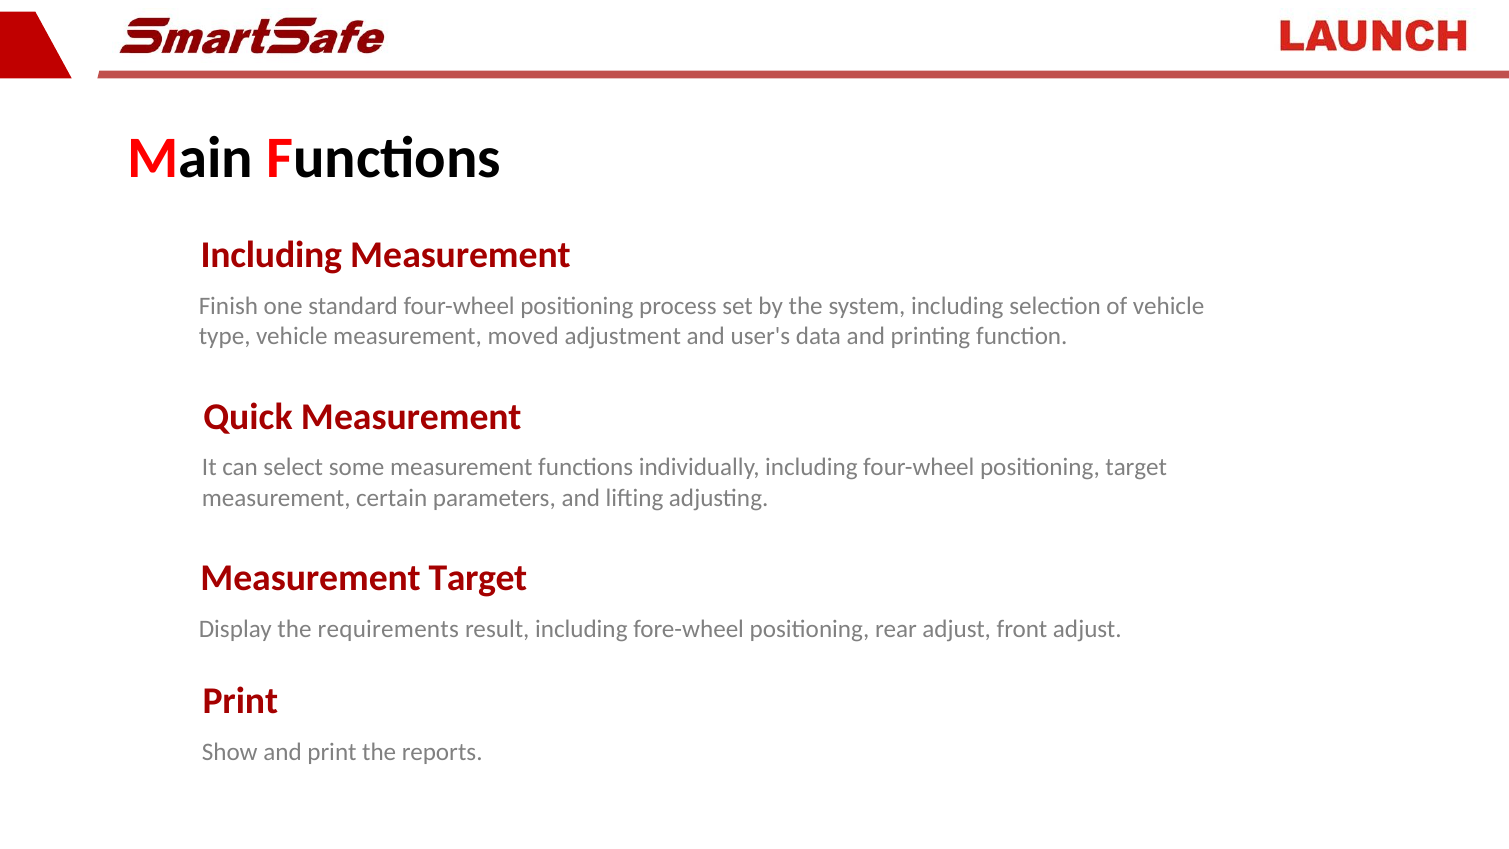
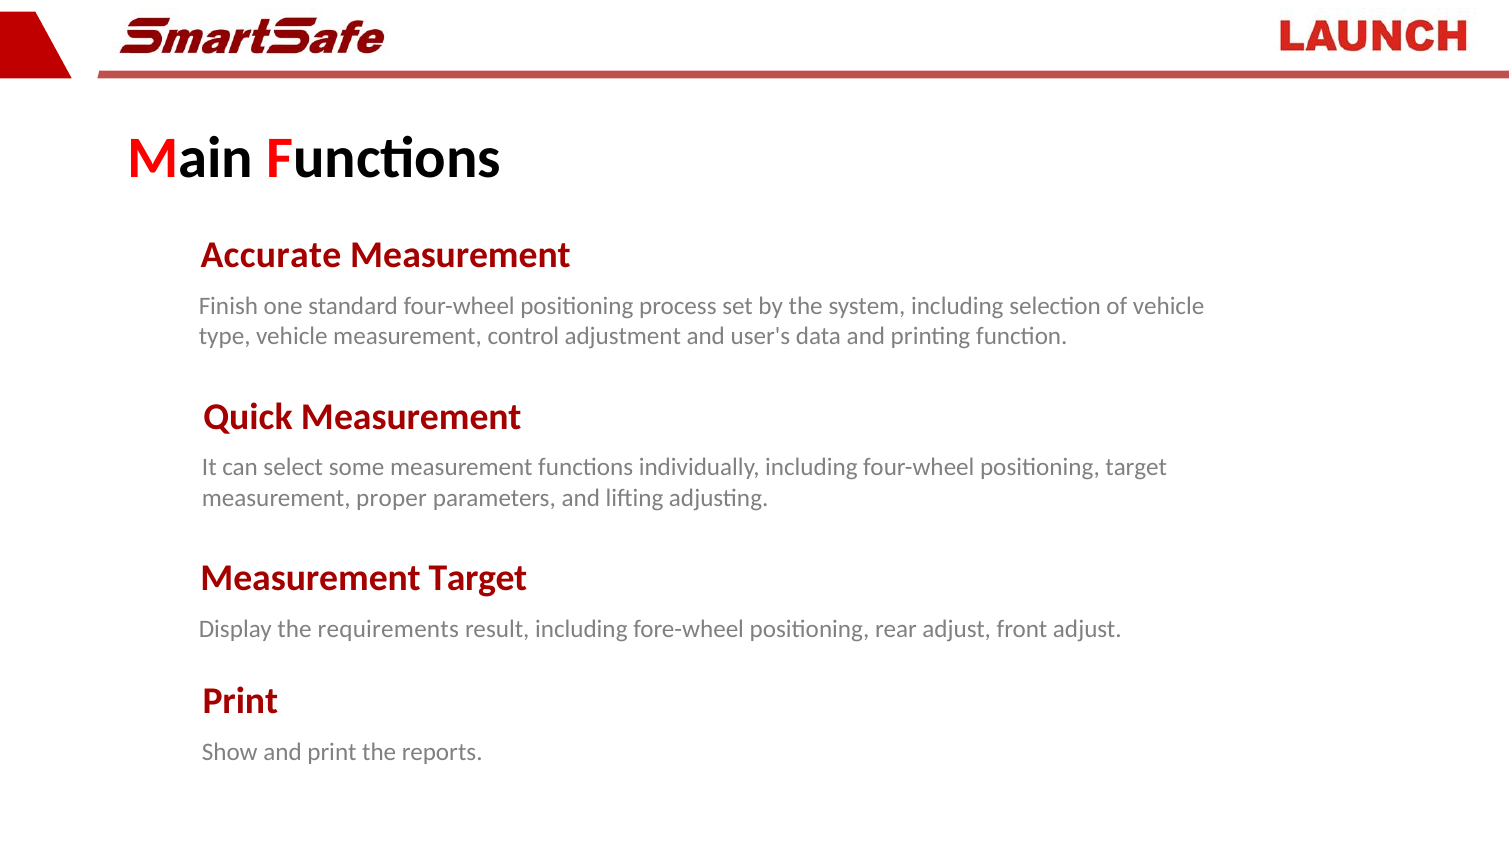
Including at (271, 255): Including -> Accurate
moved: moved -> control
certain: certain -> proper
